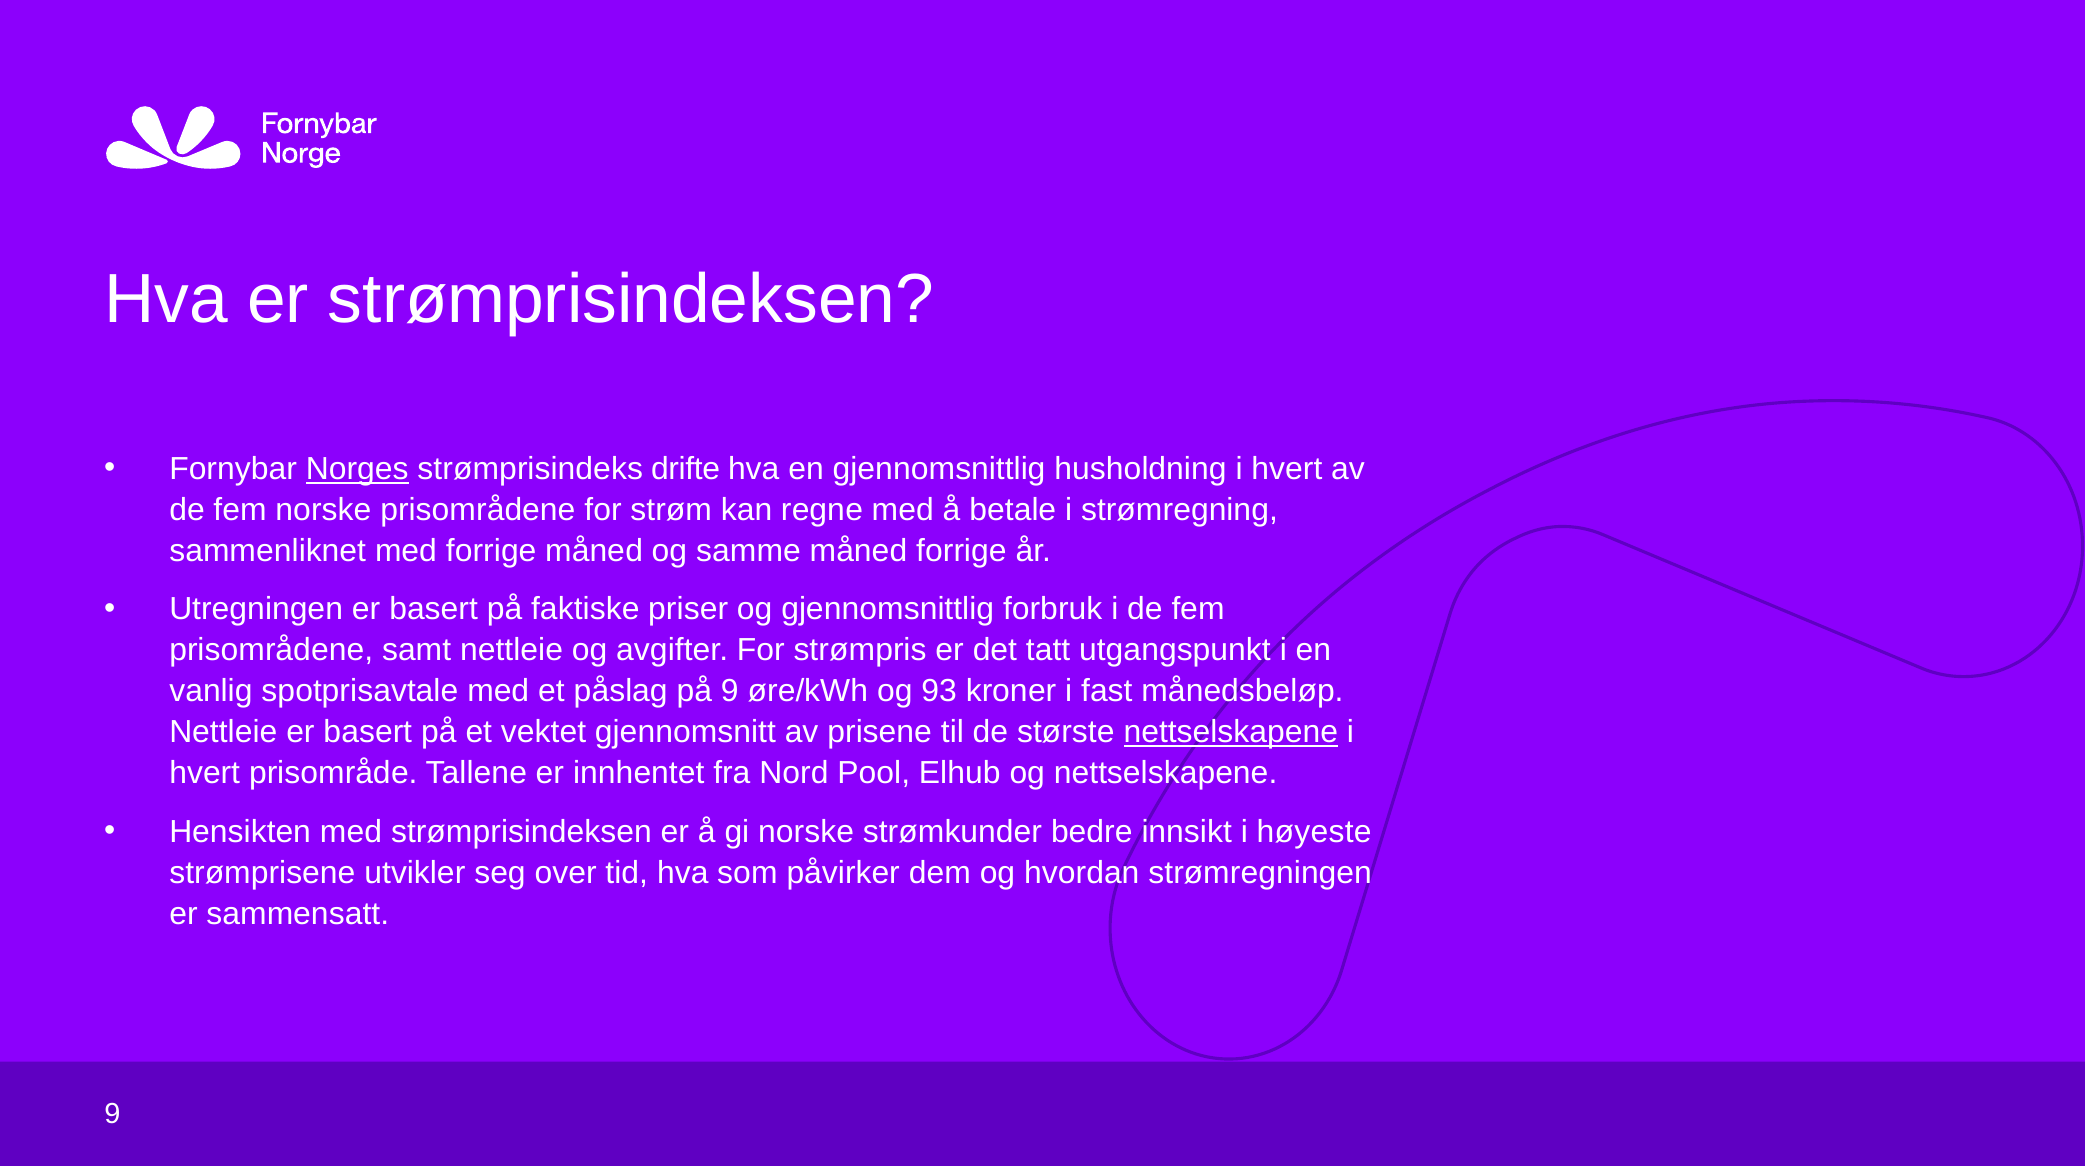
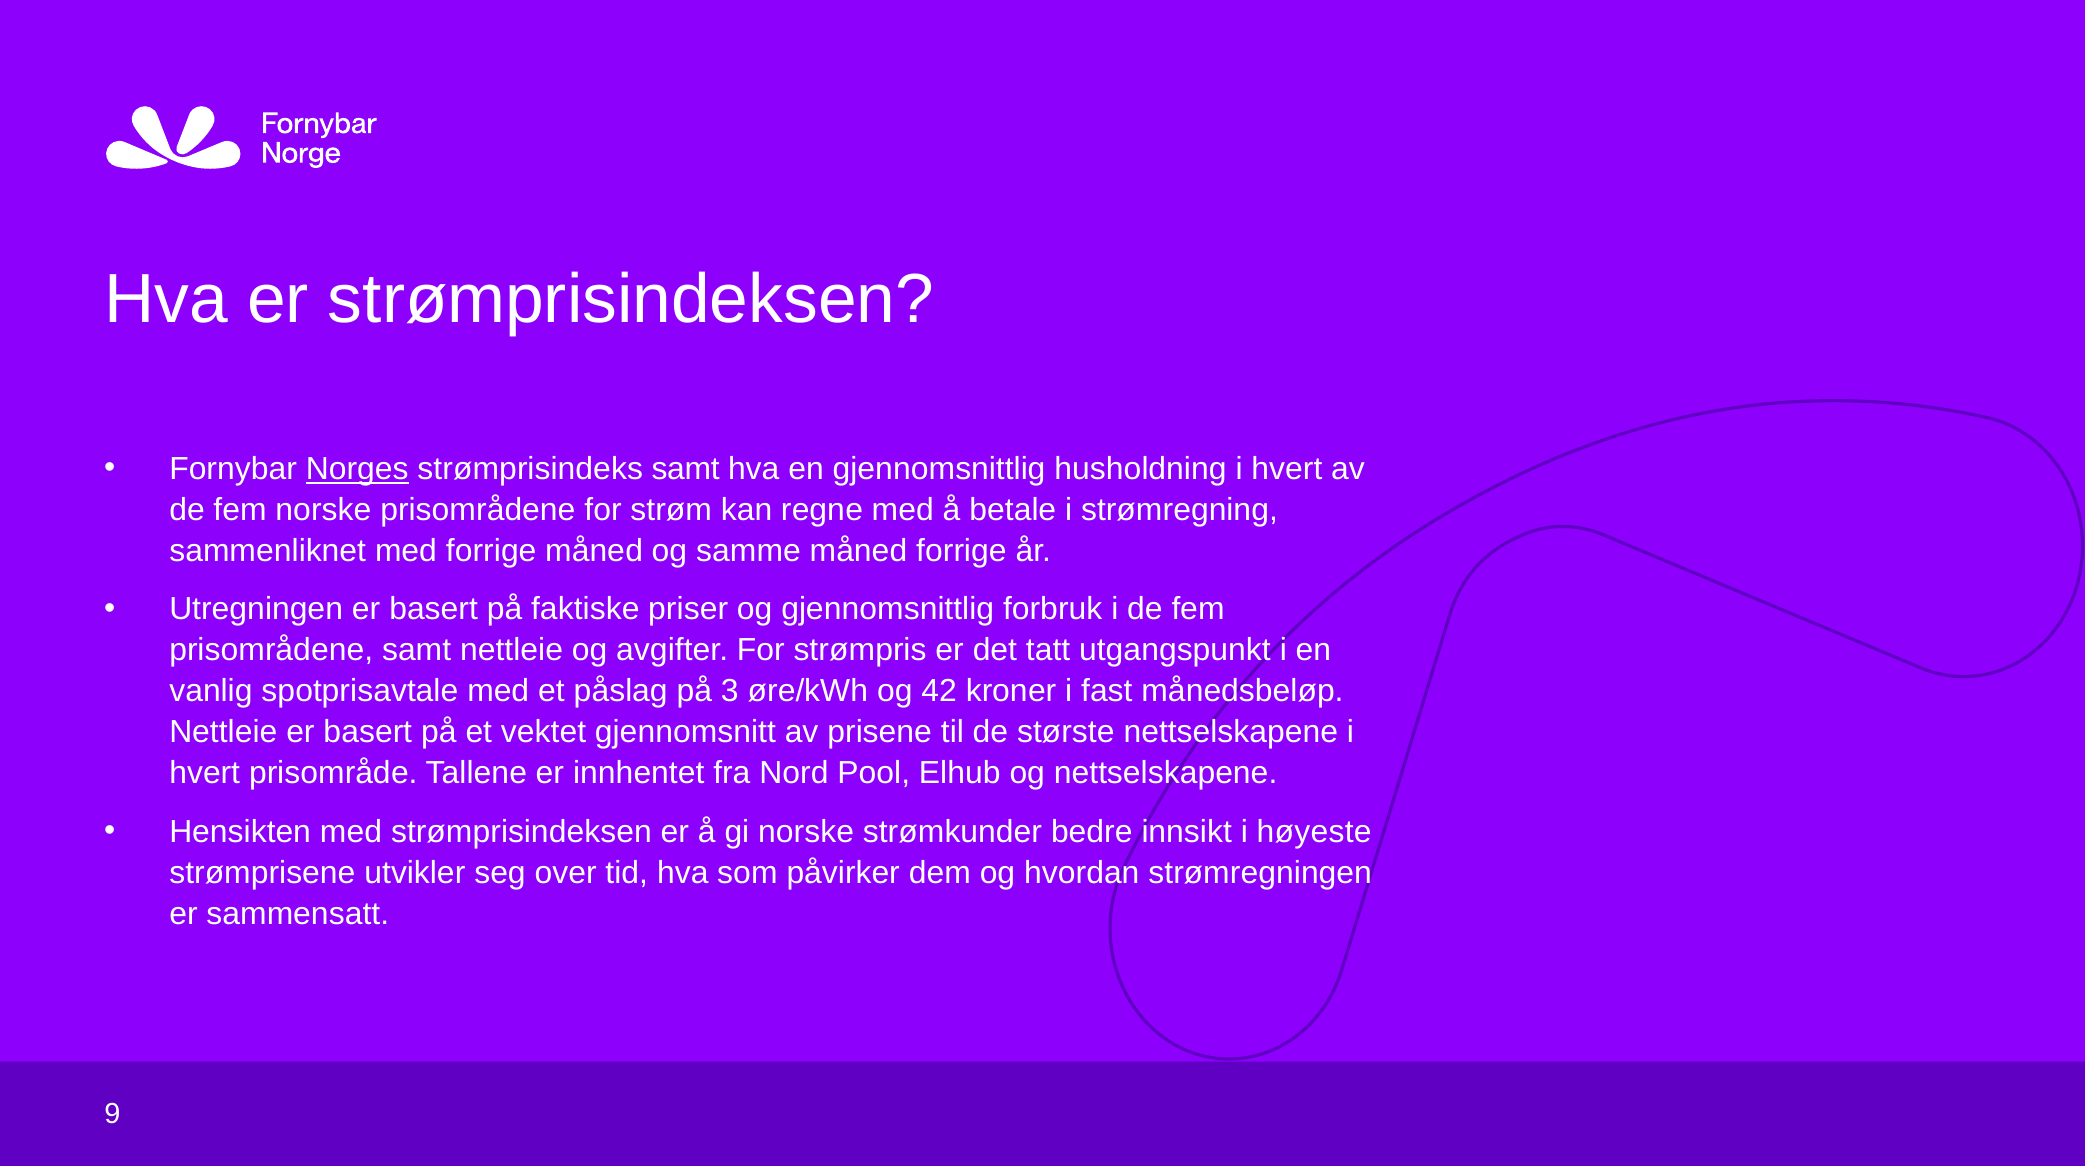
strømprisindeks drifte: drifte -> samt
på 9: 9 -> 3
93: 93 -> 42
nettselskapene at (1231, 732) underline: present -> none
